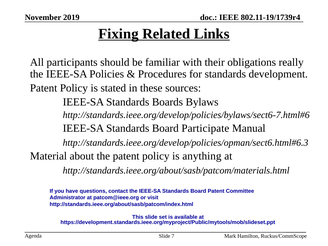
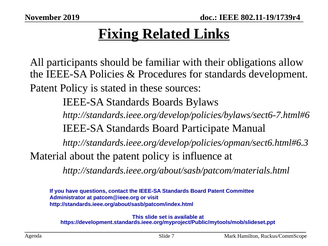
really: really -> allow
anything: anything -> influence
